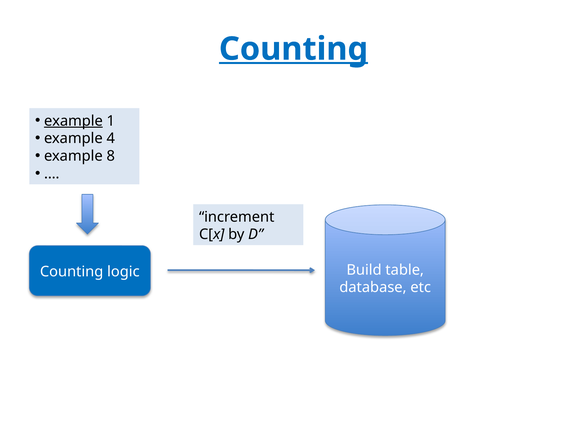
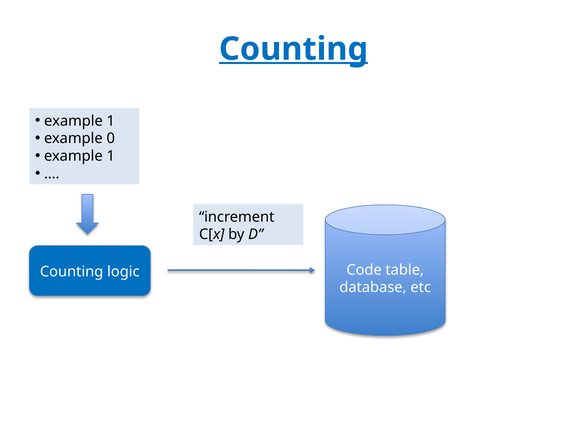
example at (73, 121) underline: present -> none
4: 4 -> 0
8 at (111, 156): 8 -> 1
Build: Build -> Code
